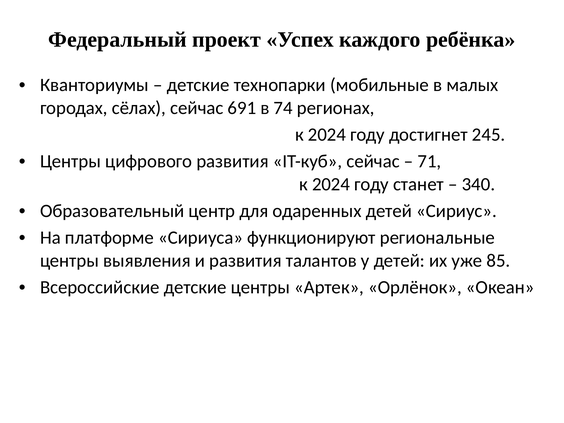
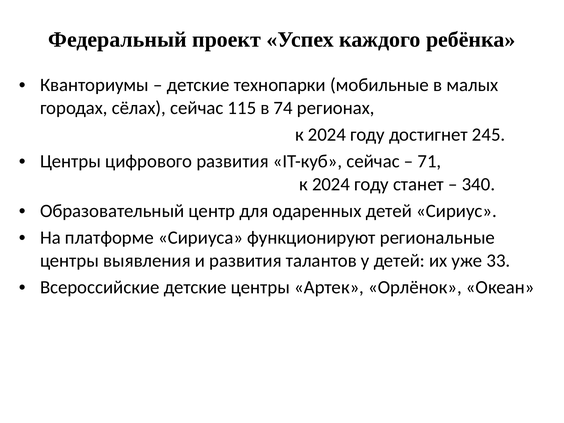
691: 691 -> 115
85: 85 -> 33
